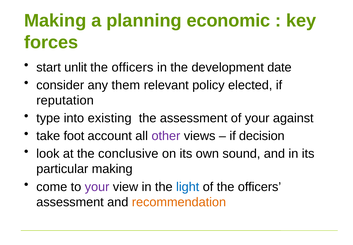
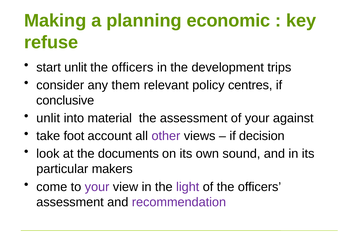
forces: forces -> refuse
date: date -> trips
elected: elected -> centres
reputation: reputation -> conclusive
type at (48, 118): type -> unlit
existing: existing -> material
conclusive: conclusive -> documents
particular making: making -> makers
light colour: blue -> purple
recommendation colour: orange -> purple
